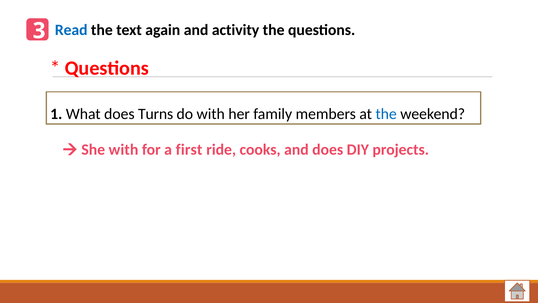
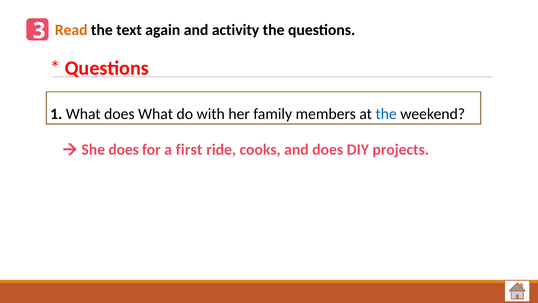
Read colour: blue -> orange
does Turns: Turns -> What
She with: with -> does
